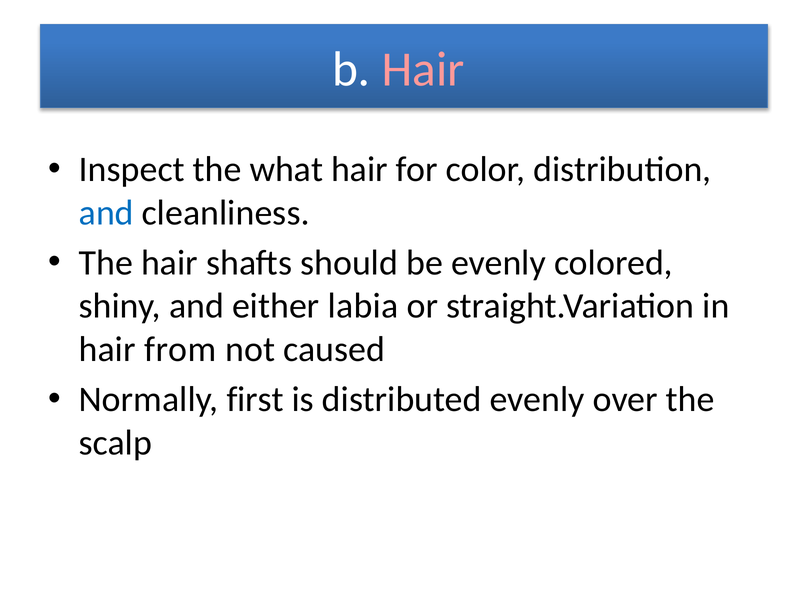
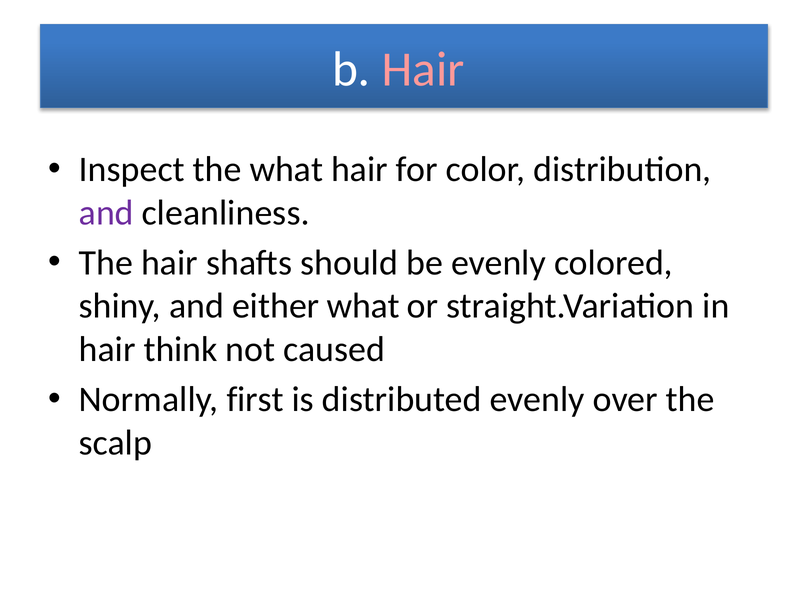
and at (106, 213) colour: blue -> purple
either labia: labia -> what
from: from -> think
